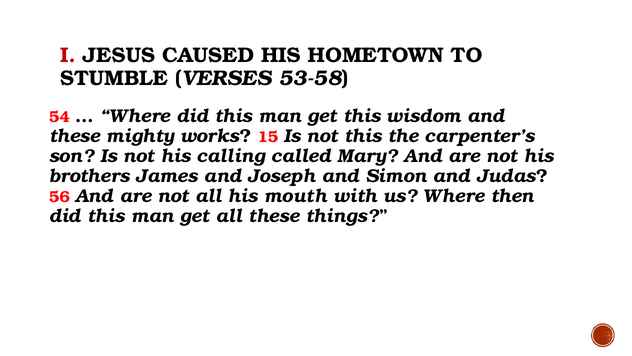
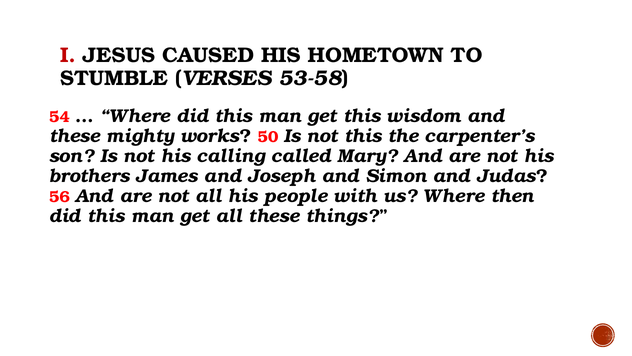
15: 15 -> 50
mouth: mouth -> people
